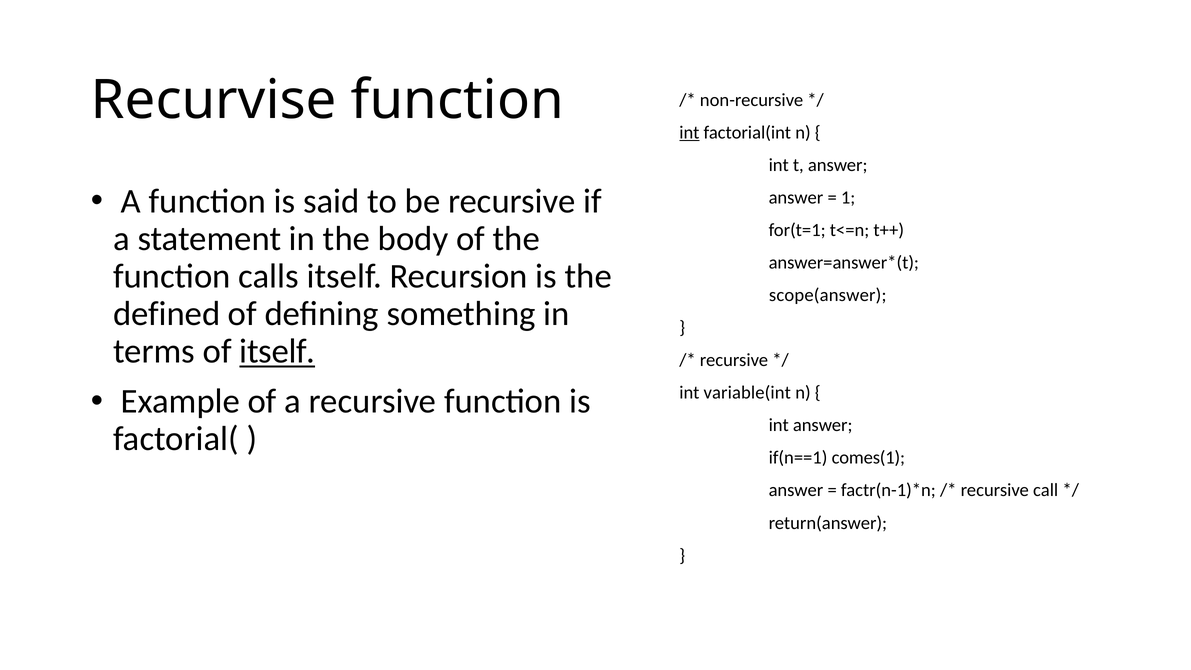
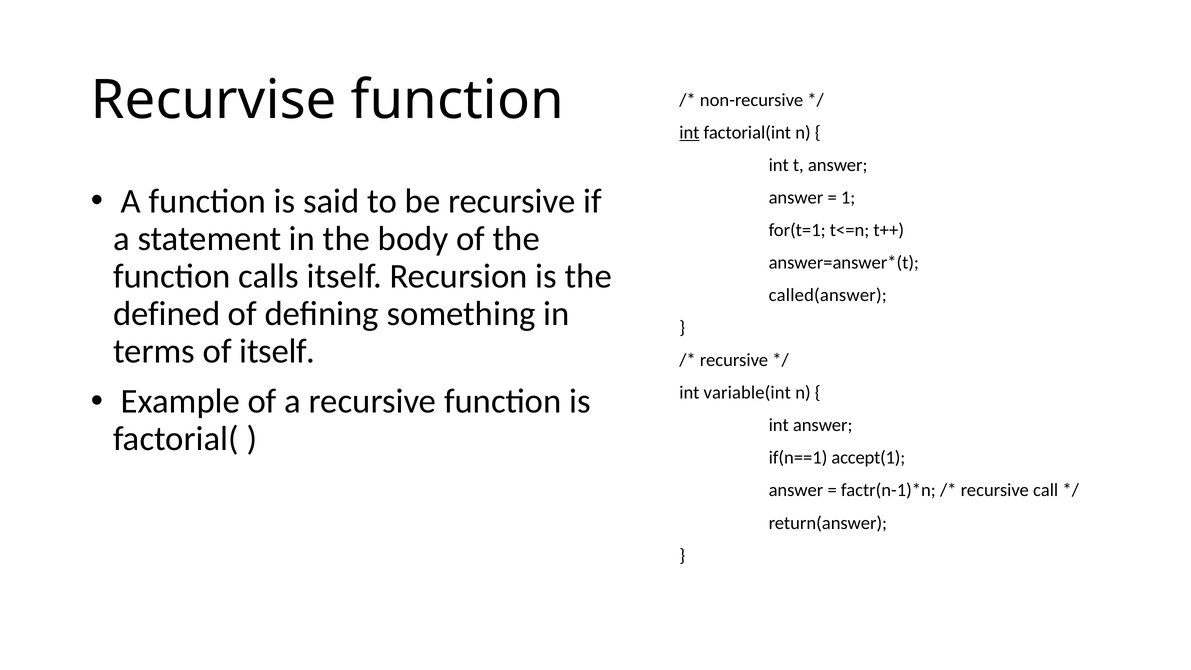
scope(answer: scope(answer -> called(answer
itself at (277, 351) underline: present -> none
comes(1: comes(1 -> accept(1
